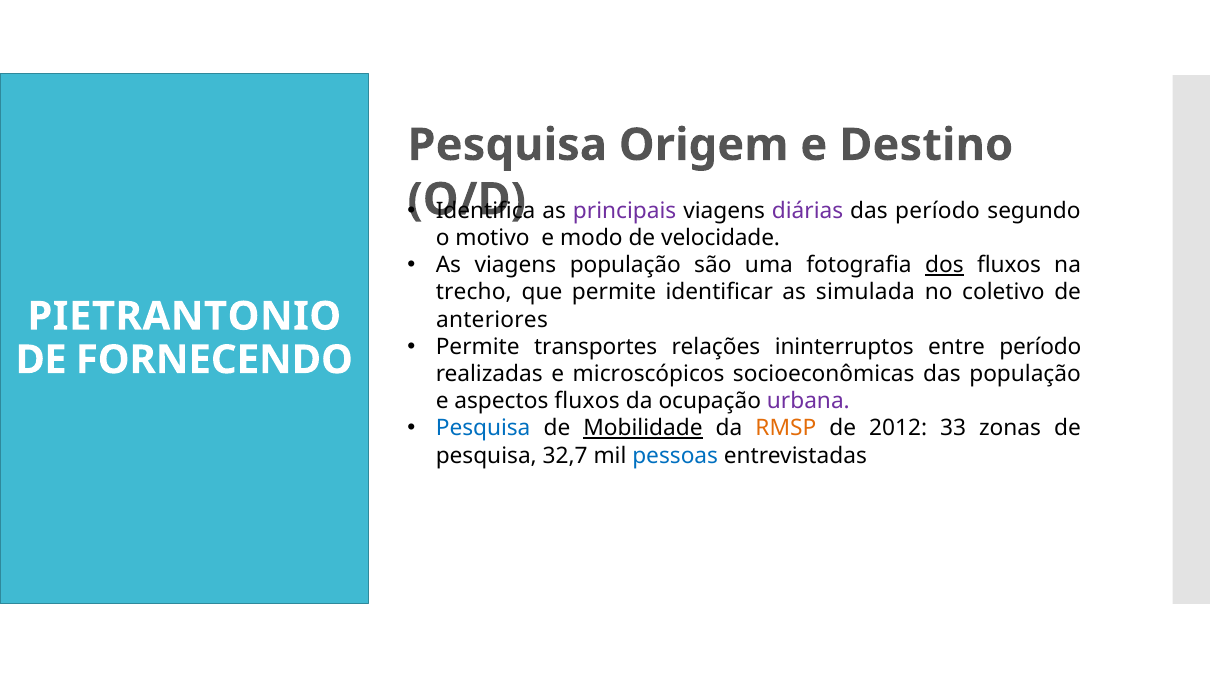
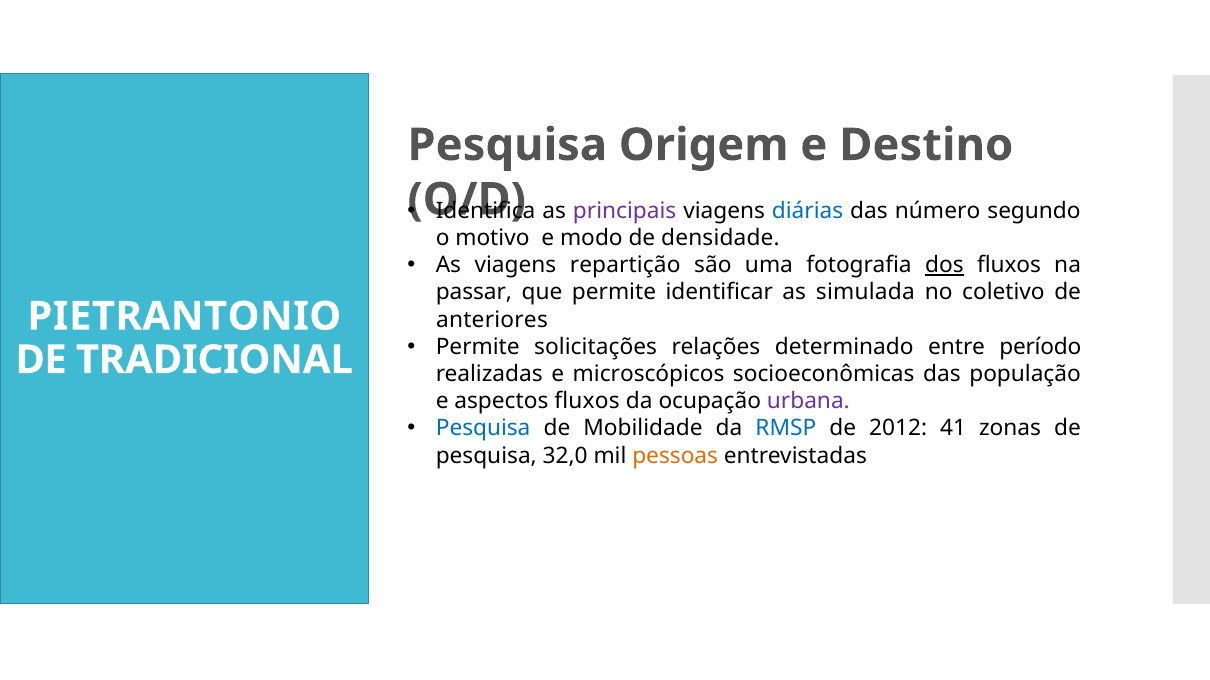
diárias colour: purple -> blue
das período: período -> número
velocidade: velocidade -> densidade
viagens população: população -> repartição
trecho: trecho -> passar
transportes: transportes -> solicitações
ininterruptos: ininterruptos -> determinado
FORNECENDO: FORNECENDO -> TRADICIONAL
Mobilidade underline: present -> none
RMSP colour: orange -> blue
33: 33 -> 41
32,7: 32,7 -> 32,0
pessoas colour: blue -> orange
